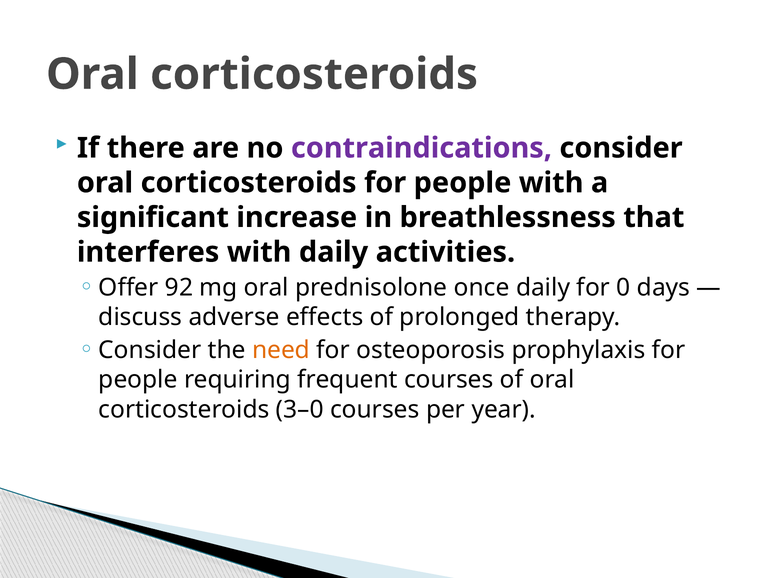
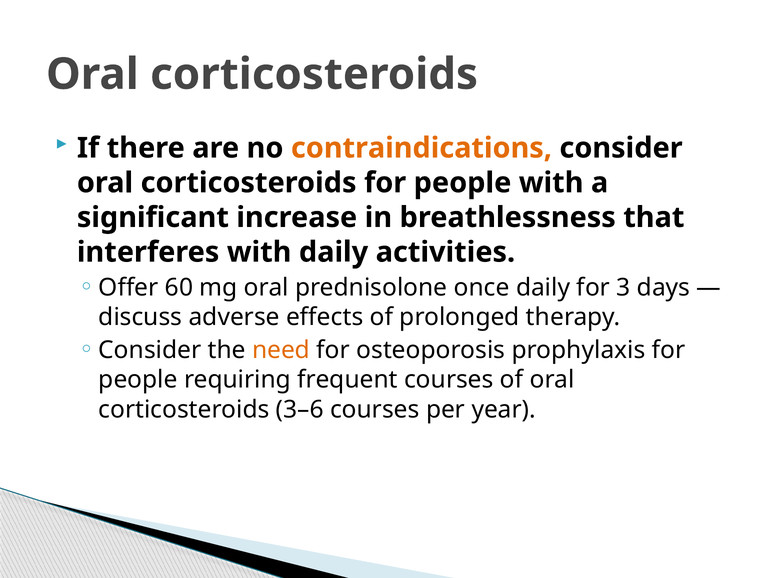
contraindications colour: purple -> orange
92: 92 -> 60
0: 0 -> 3
3–0: 3–0 -> 3–6
